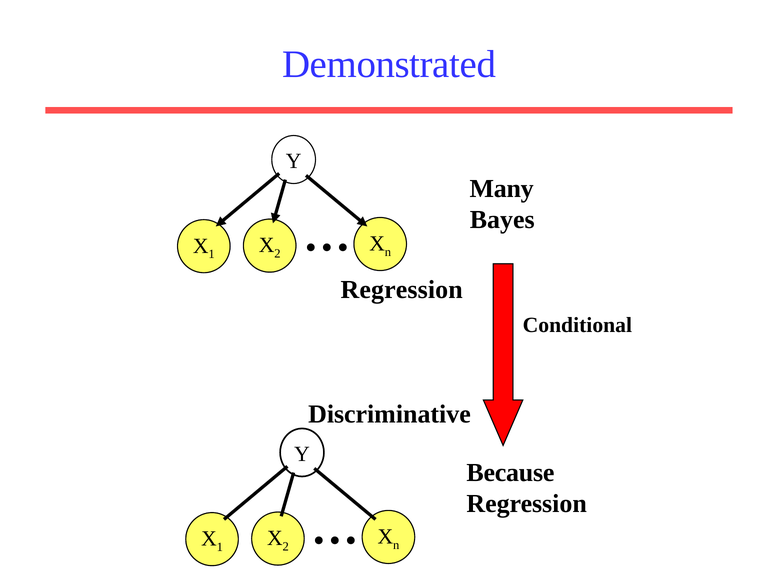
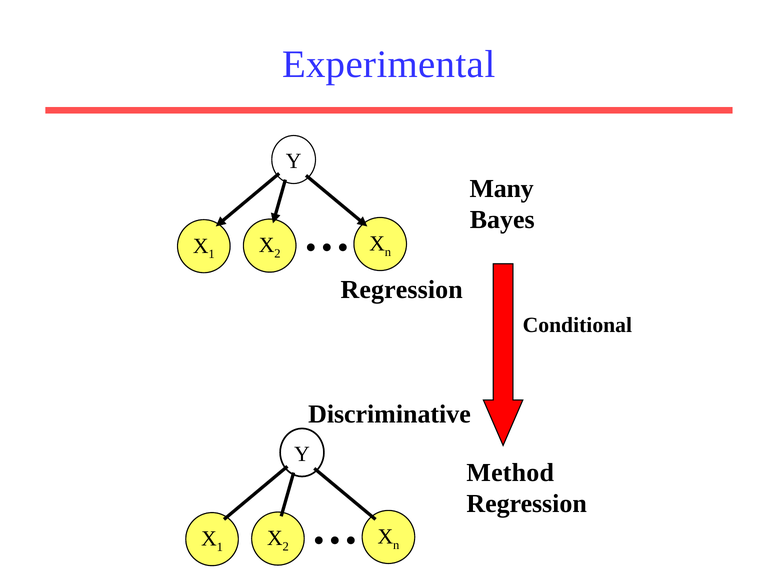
Demonstrated: Demonstrated -> Experimental
Because: Because -> Method
